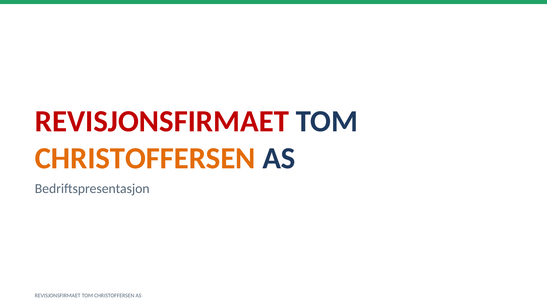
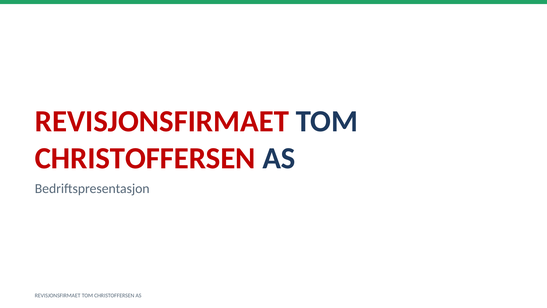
CHRISTOFFERSEN at (145, 158) colour: orange -> red
